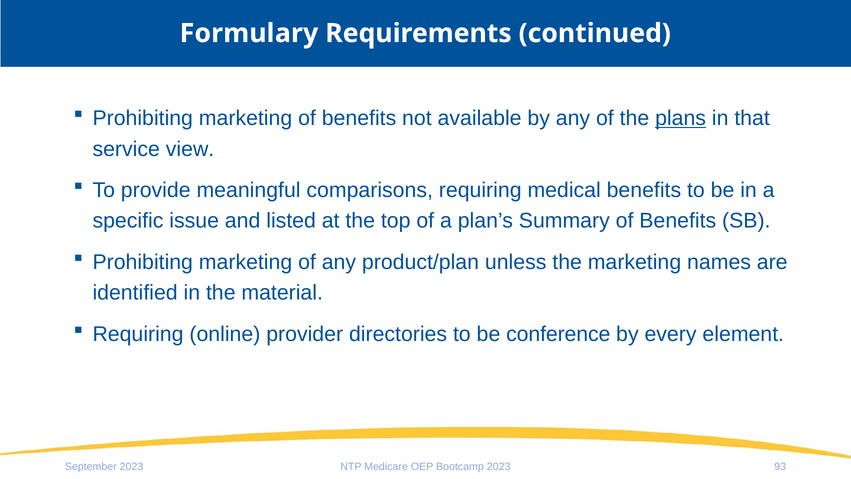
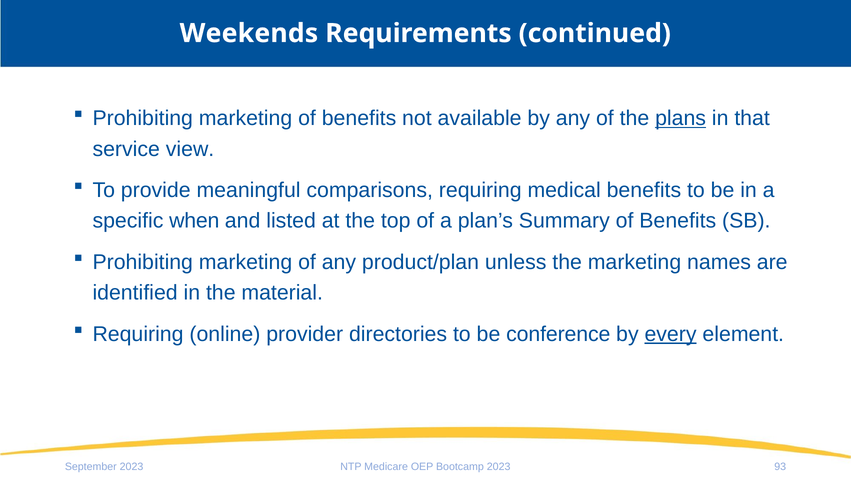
Formulary: Formulary -> Weekends
issue: issue -> when
every underline: none -> present
